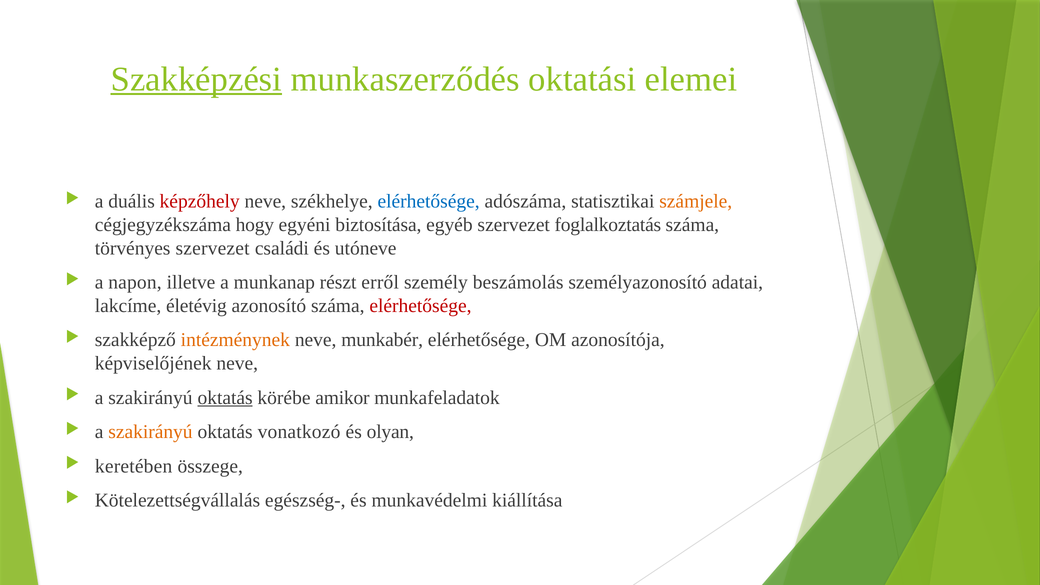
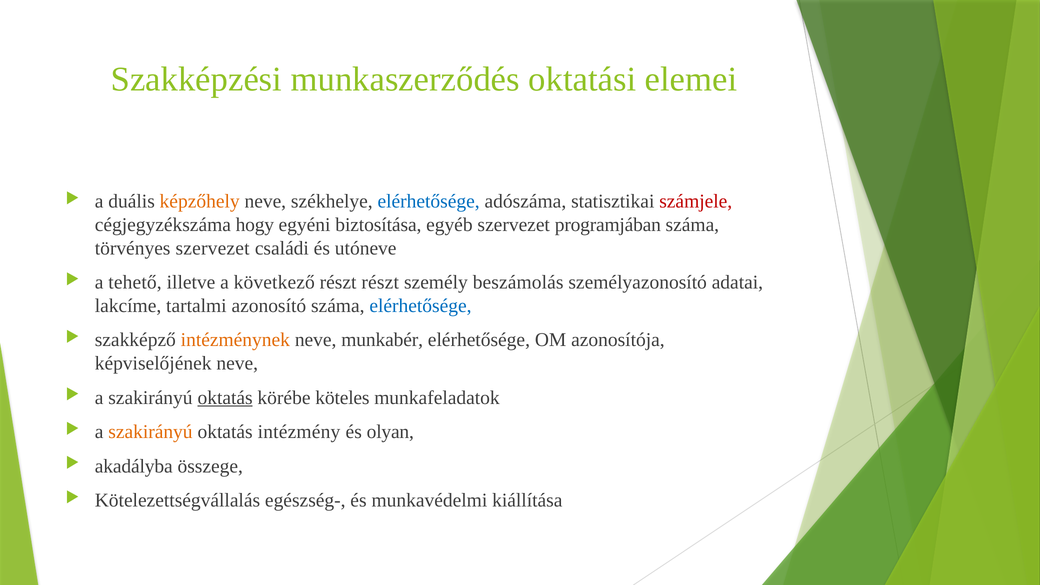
Szakképzési underline: present -> none
képzőhely colour: red -> orange
számjele colour: orange -> red
foglalkoztatás: foglalkoztatás -> programjában
napon: napon -> tehető
munkanap: munkanap -> következő
részt erről: erről -> részt
életévig: életévig -> tartalmi
elérhetősége at (420, 306) colour: red -> blue
amikor: amikor -> köteles
vonatkozó: vonatkozó -> intézmény
keretében: keretében -> akadályba
